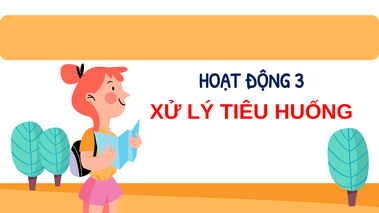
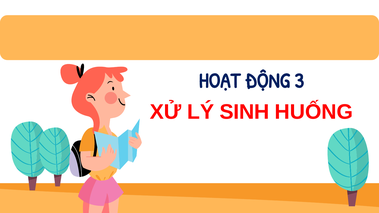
TIÊU: TIÊU -> SINH
